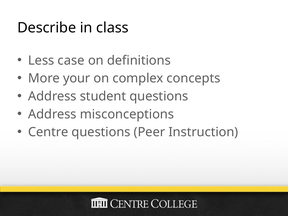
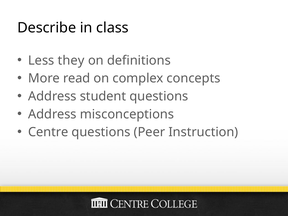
case: case -> they
your: your -> read
